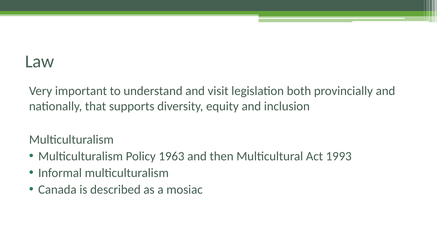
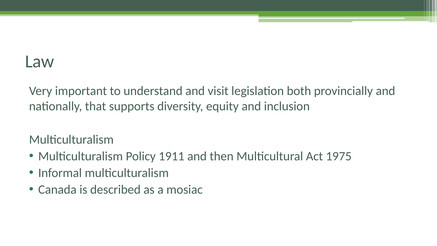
1963: 1963 -> 1911
1993: 1993 -> 1975
